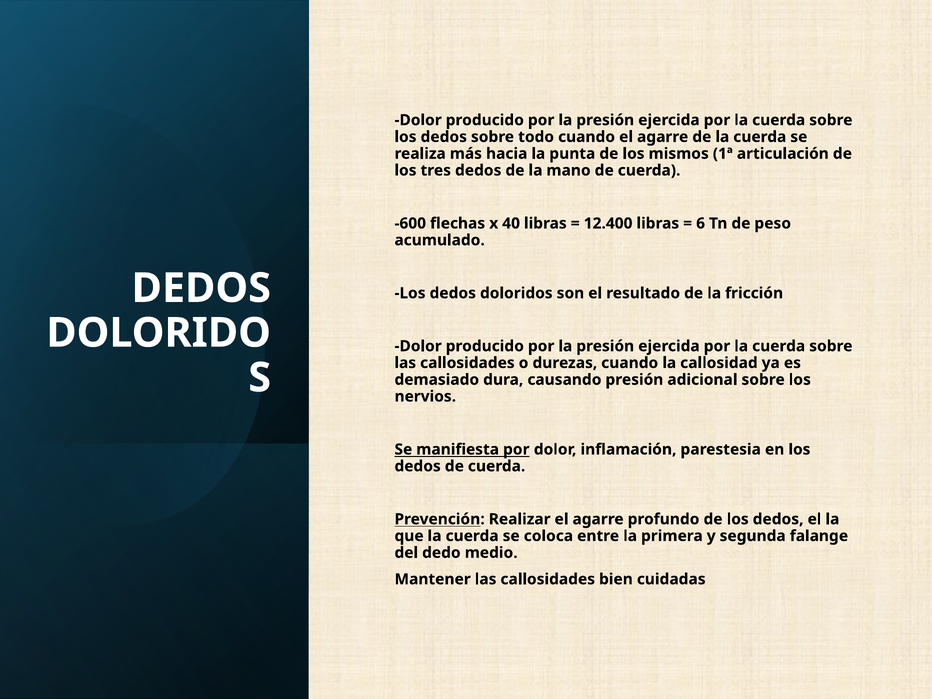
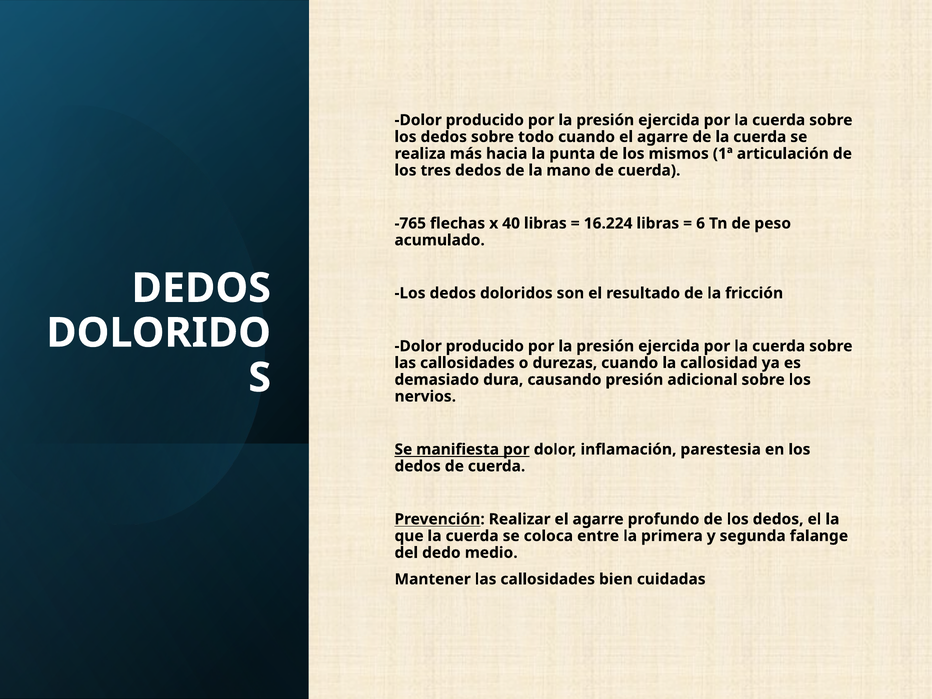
-600: -600 -> -765
12.400: 12.400 -> 16.224
